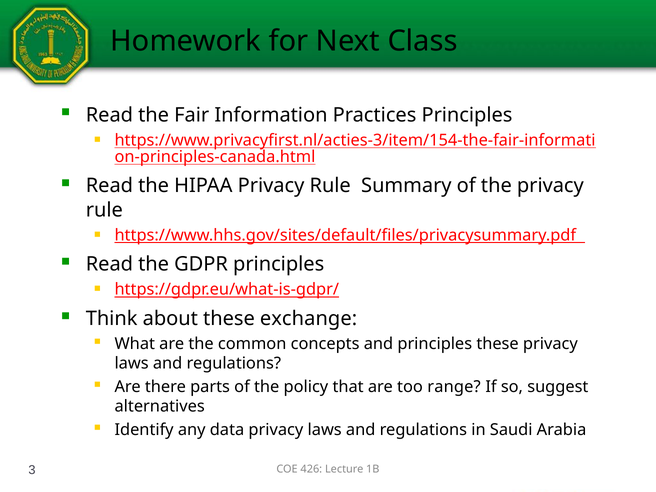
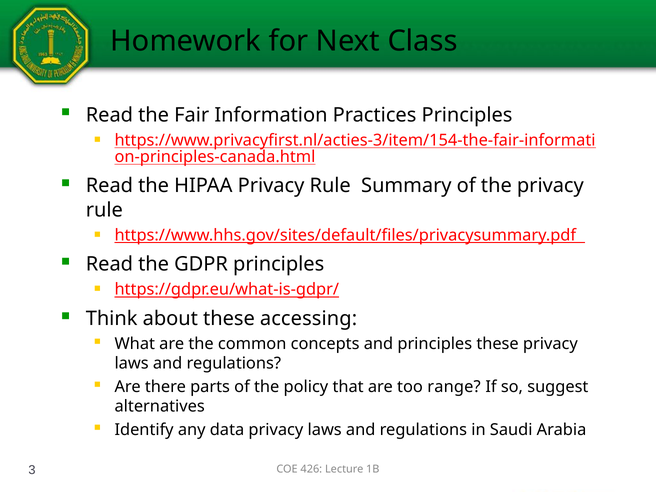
exchange: exchange -> accessing
